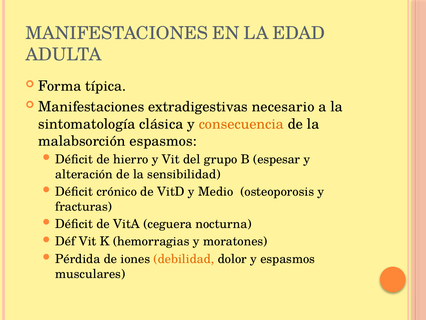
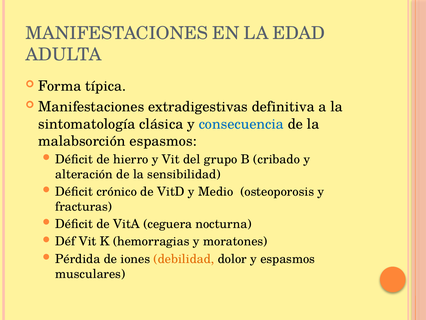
necesario: necesario -> definitiva
consecuencia colour: orange -> blue
espesar: espesar -> cribado
